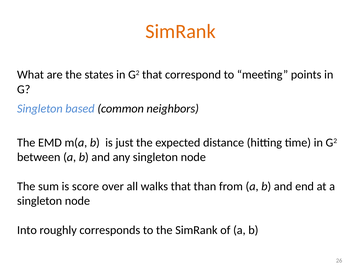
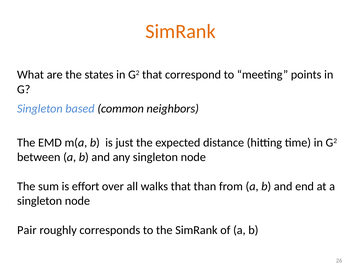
score: score -> effort
Into: Into -> Pair
